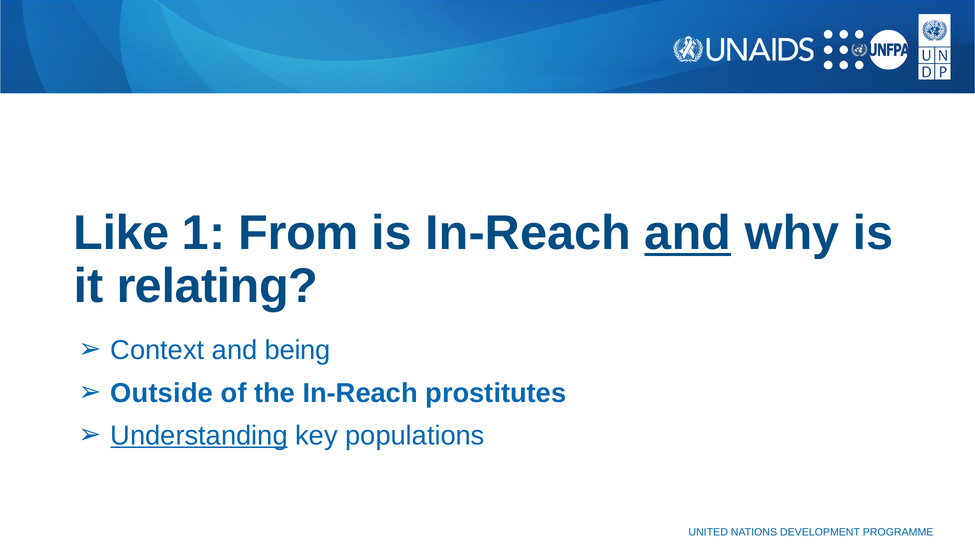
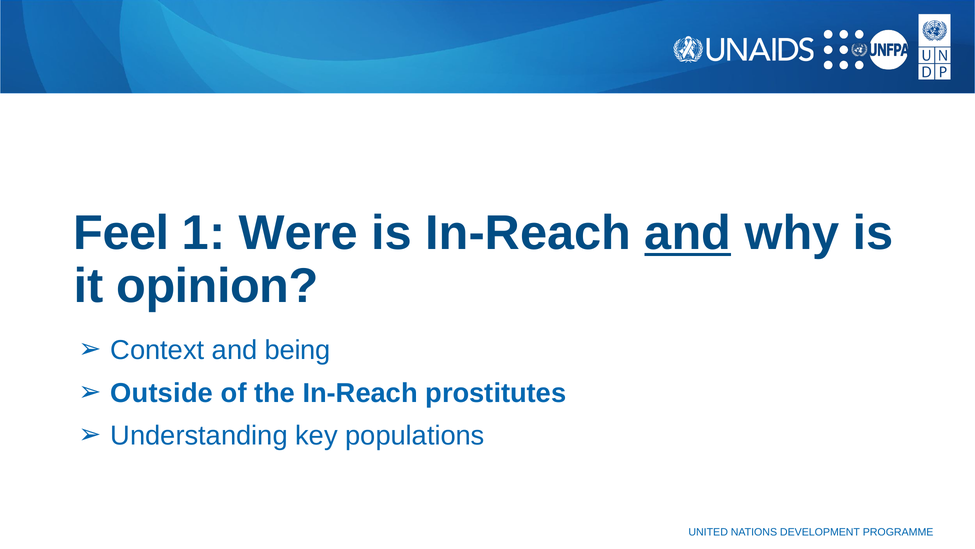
Like: Like -> Feel
From: From -> Were
relating: relating -> opinion
Understanding underline: present -> none
